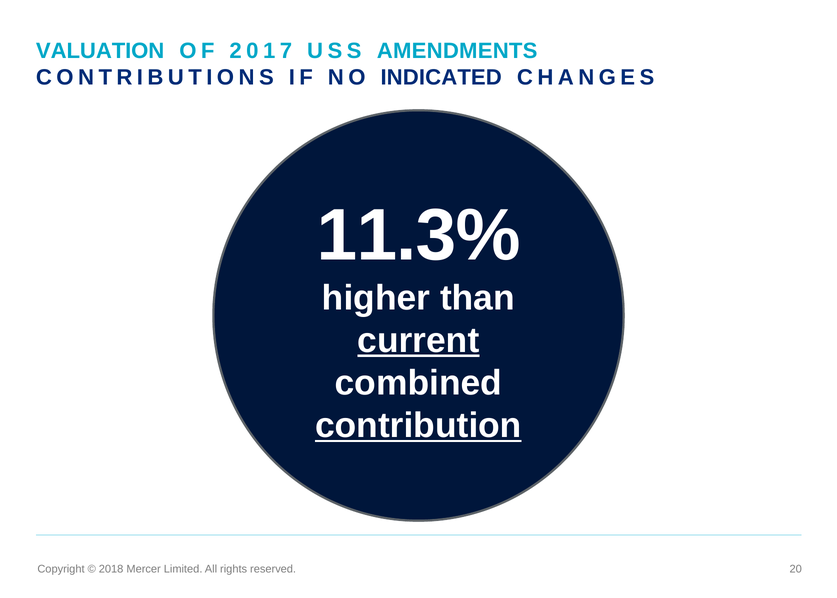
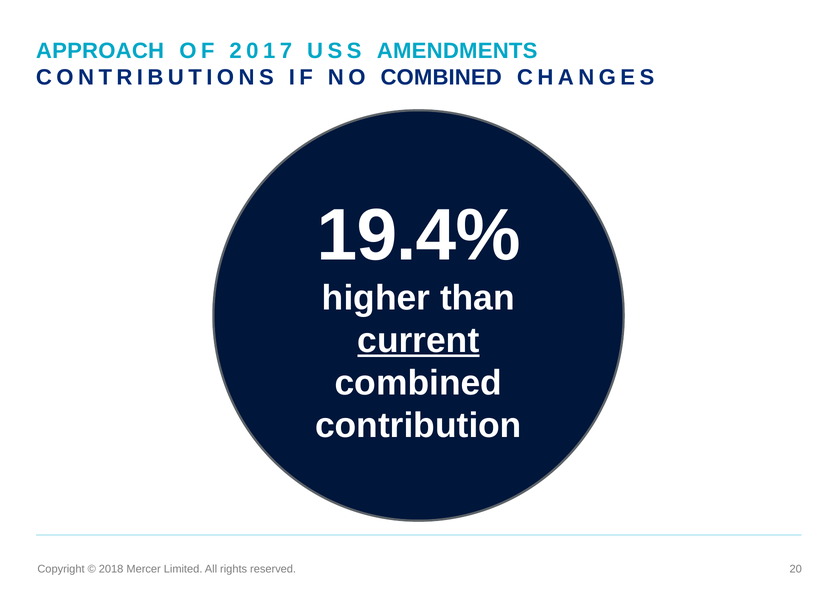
VALUATION: VALUATION -> APPROACH
NO INDICATED: INDICATED -> COMBINED
11.3%: 11.3% -> 19.4%
contribution underline: present -> none
